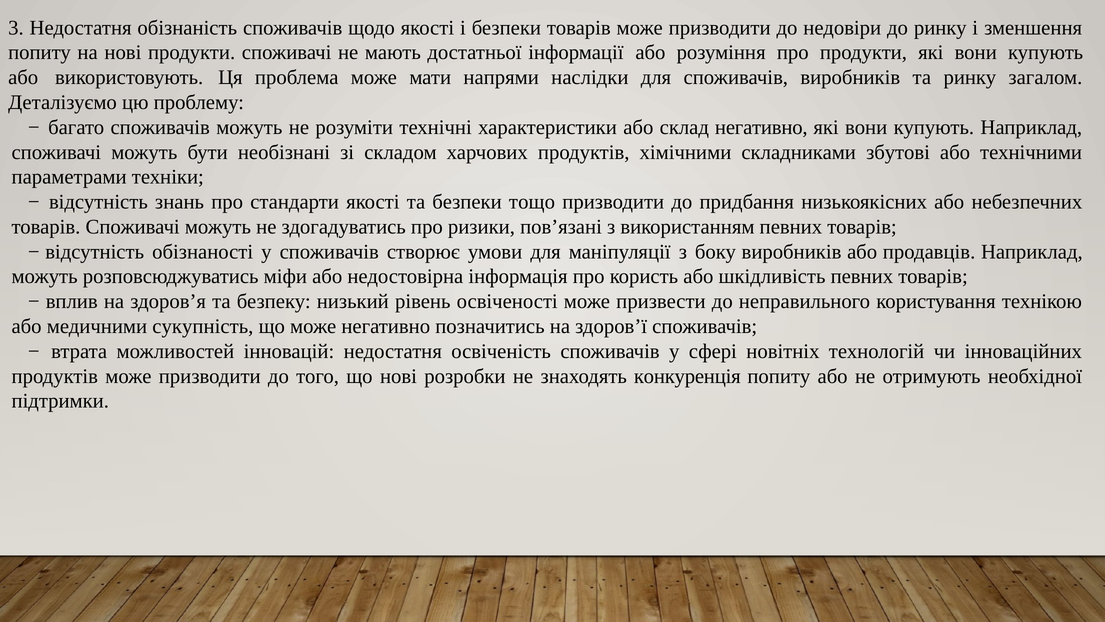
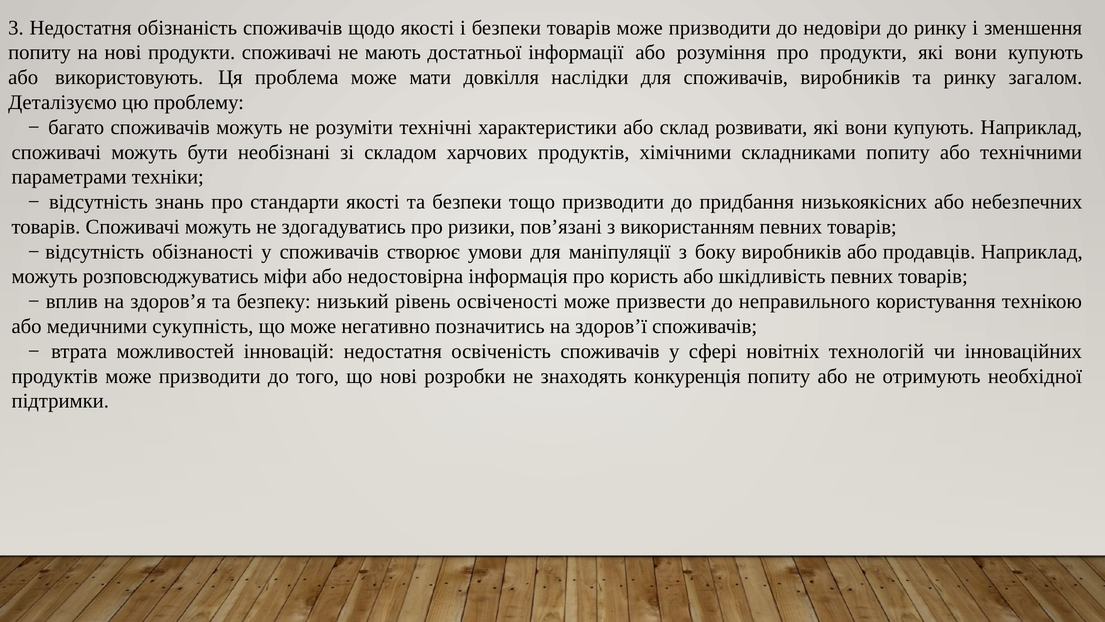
напрями: напрями -> довкілля
склад негативно: негативно -> розвивати
складниками збутові: збутові -> попиту
